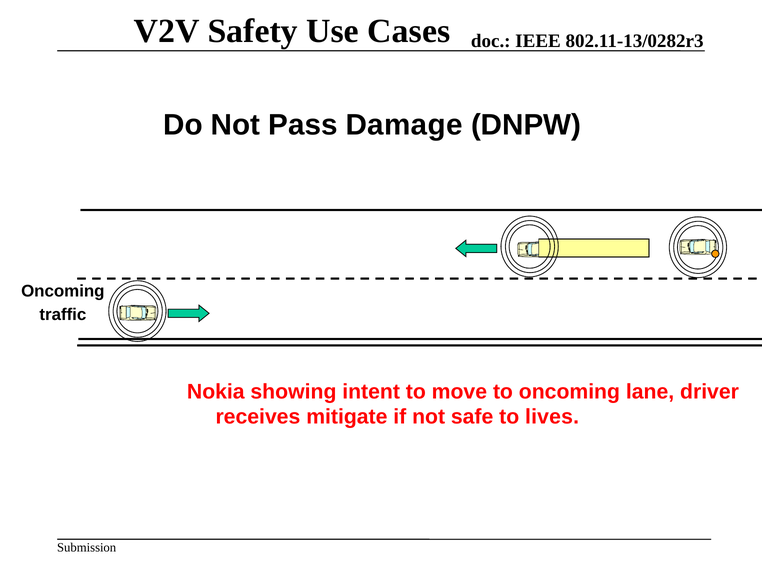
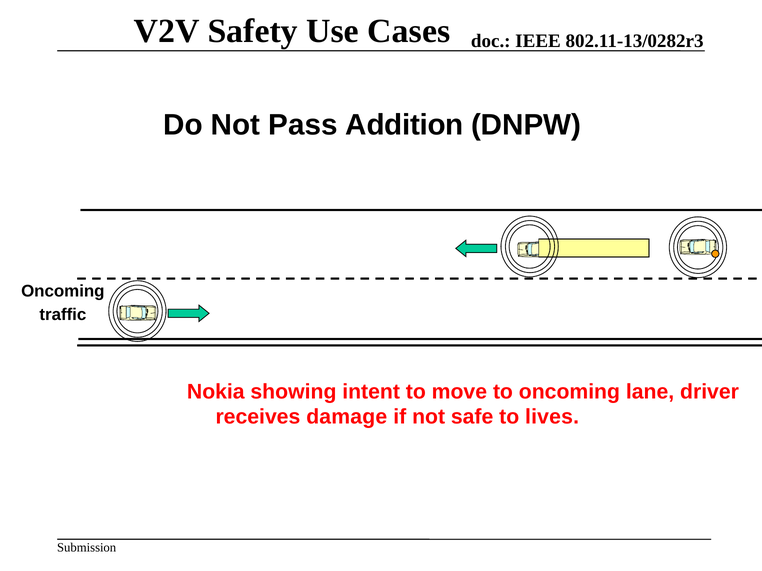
Damage: Damage -> Addition
mitigate: mitigate -> damage
